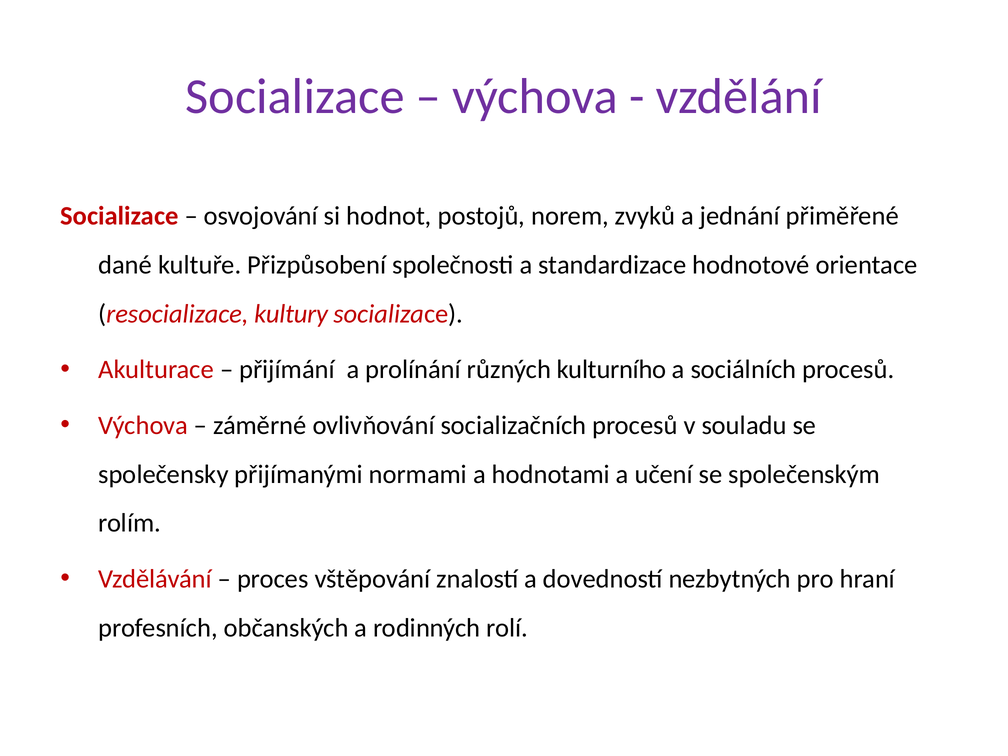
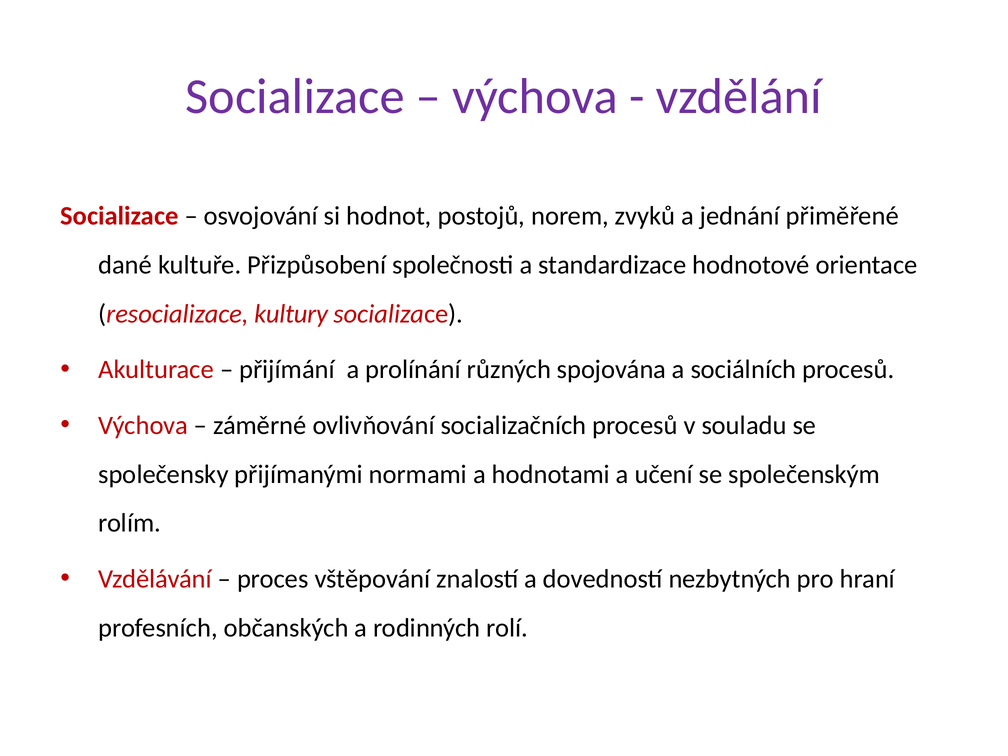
kulturního: kulturního -> spojována
